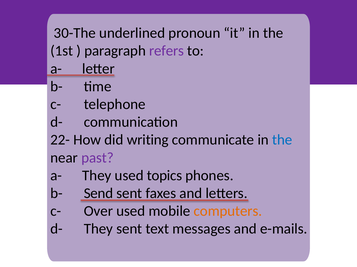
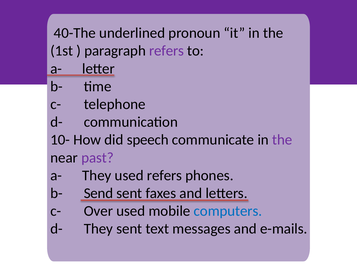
30-The: 30-The -> 40-The
22-: 22- -> 10-
writing: writing -> speech
the at (282, 140) colour: blue -> purple
used topics: topics -> refers
computers colour: orange -> blue
